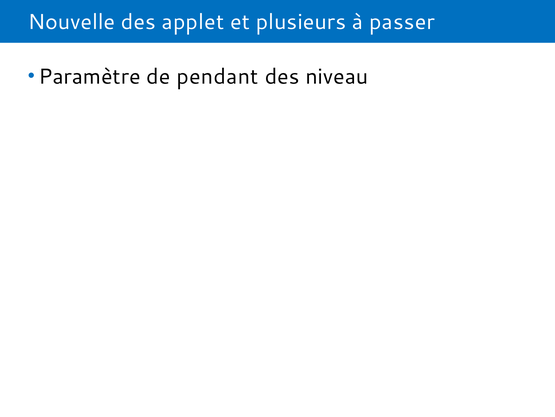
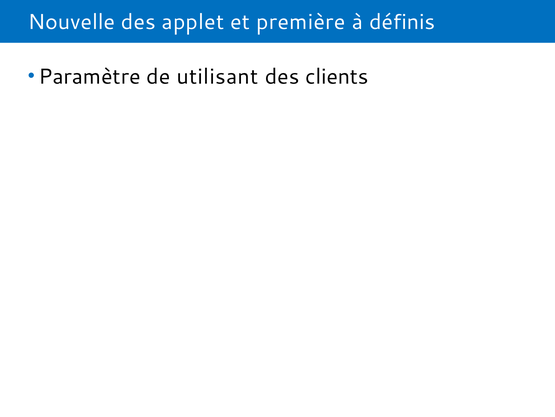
plusieurs: plusieurs -> première
passer: passer -> définis
pendant: pendant -> utilisant
niveau: niveau -> clients
